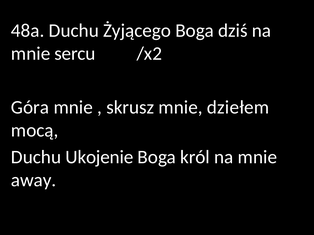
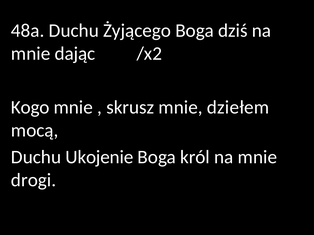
sercu: sercu -> dając
Góra: Góra -> Kogo
away: away -> drogi
